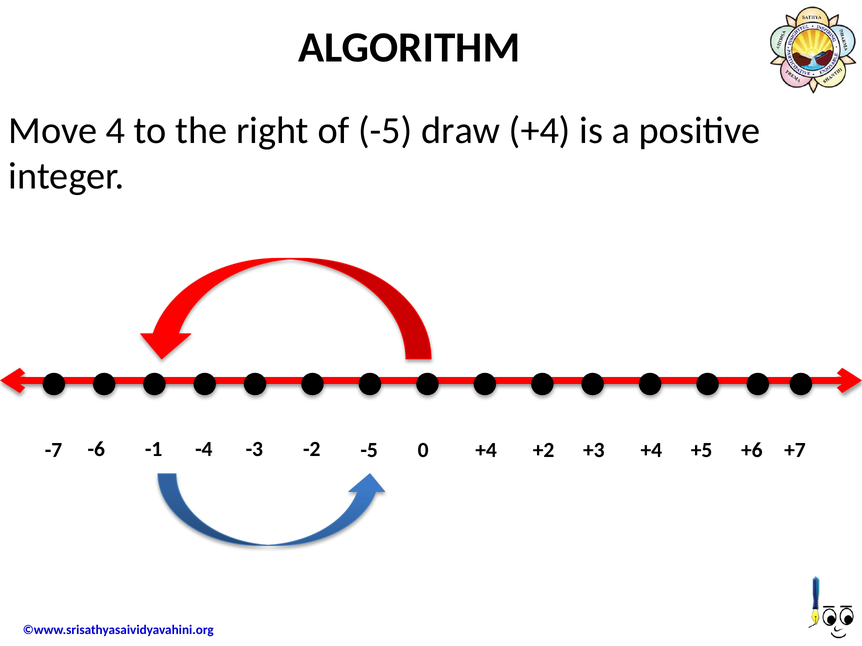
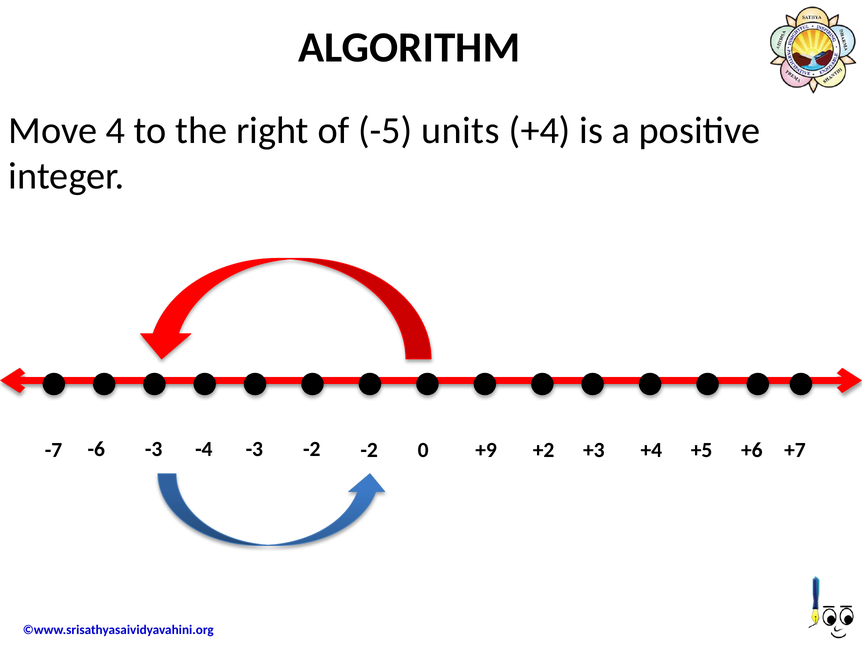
draw: draw -> units
-6 -1: -1 -> -3
-2 -5: -5 -> -2
0 +4: +4 -> +9
